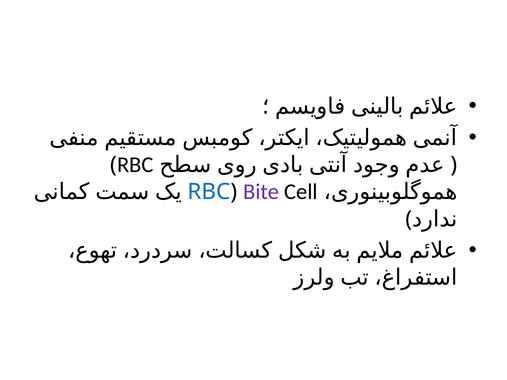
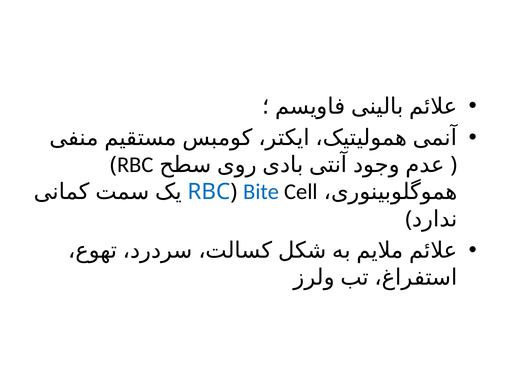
Bite colour: purple -> blue
